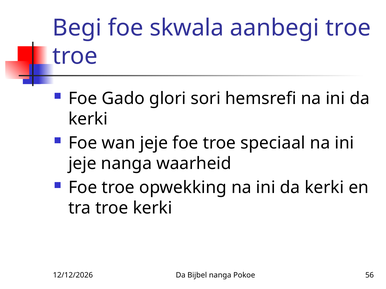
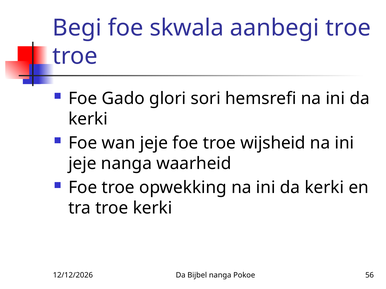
speciaal: speciaal -> wijsheid
